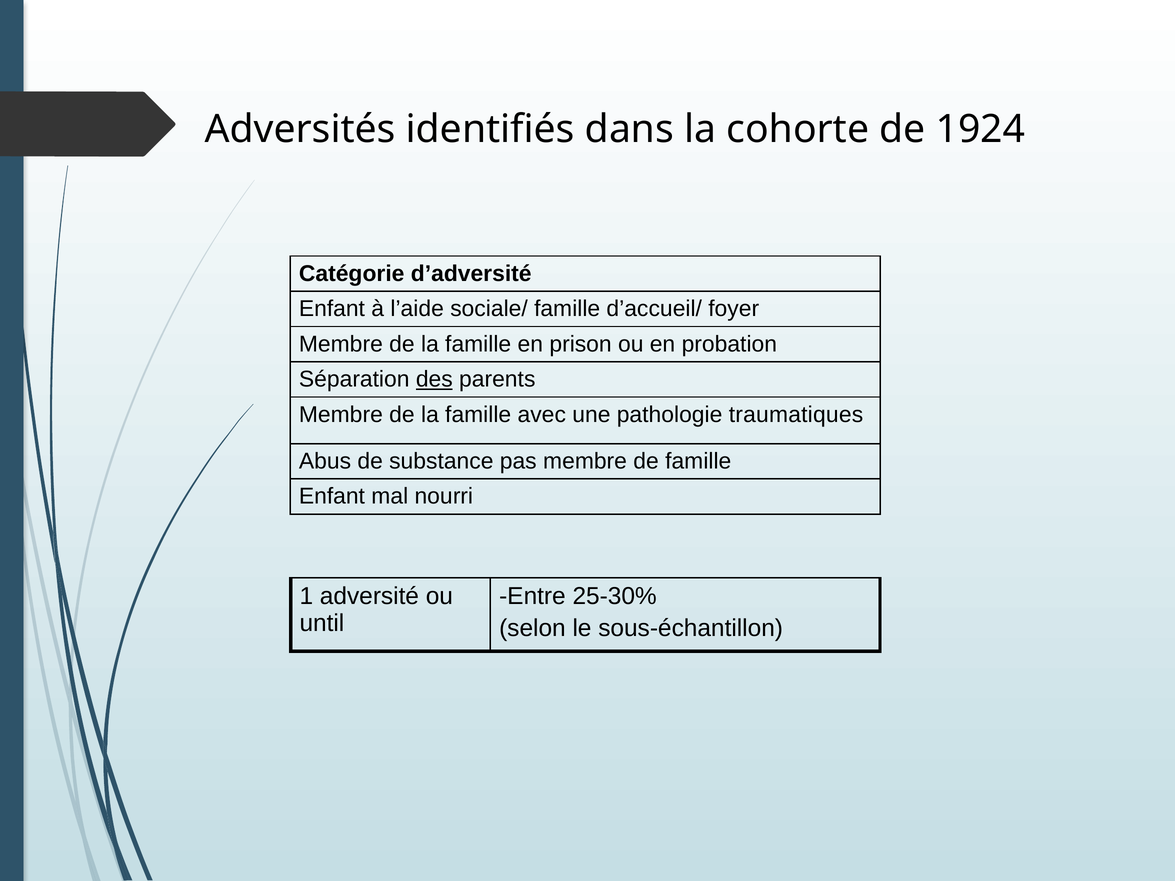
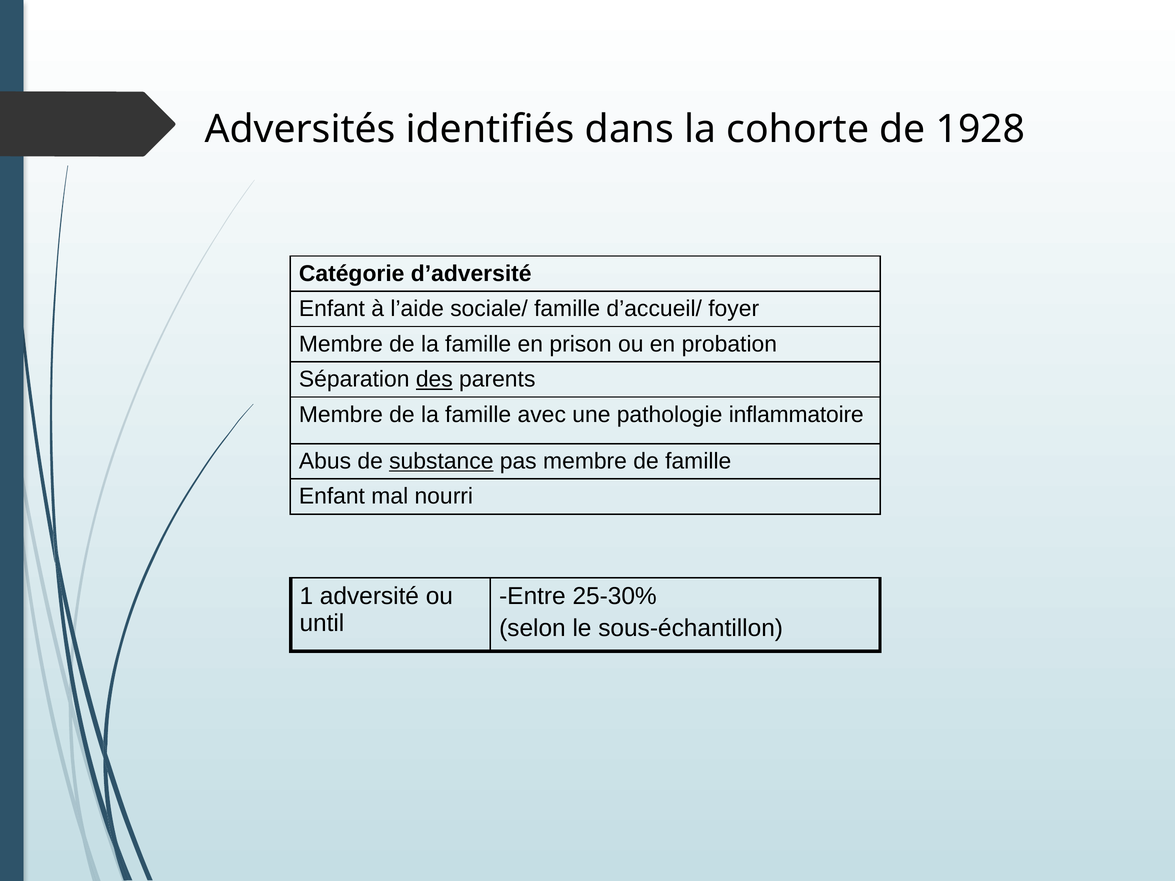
1924: 1924 -> 1928
traumatiques: traumatiques -> inflammatoire
substance underline: none -> present
